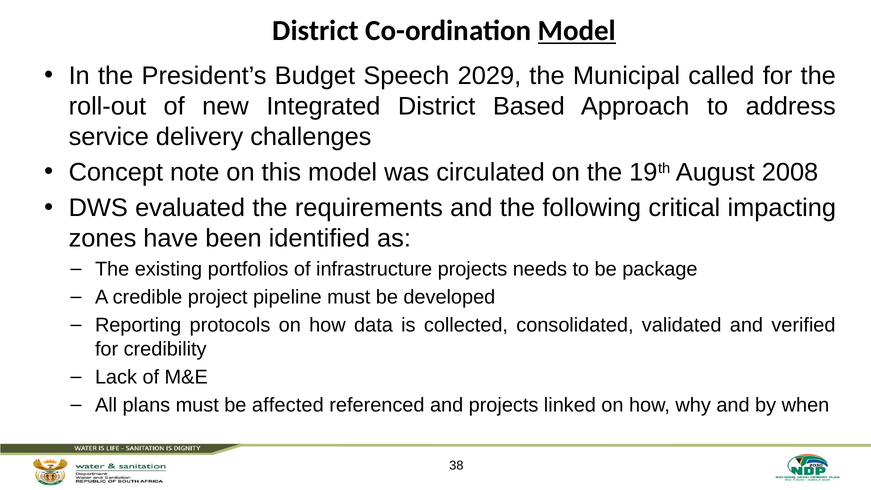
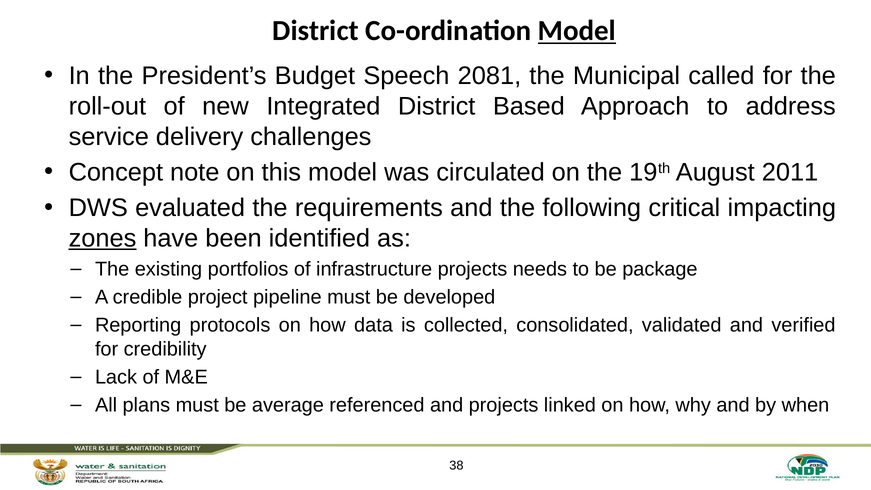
2029: 2029 -> 2081
2008: 2008 -> 2011
zones underline: none -> present
affected: affected -> average
